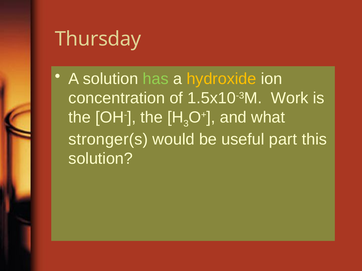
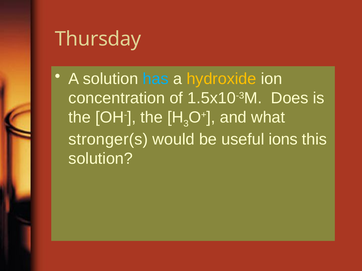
has colour: light green -> light blue
Work: Work -> Does
part: part -> ions
